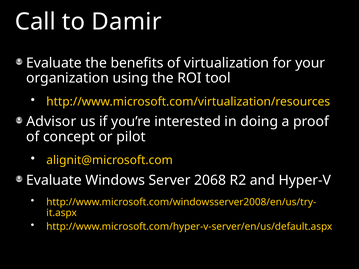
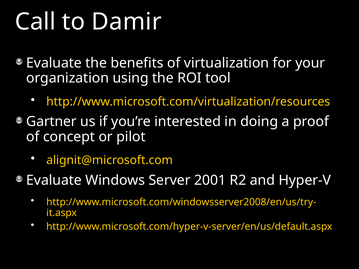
Advisor: Advisor -> Gartner
2068: 2068 -> 2001
